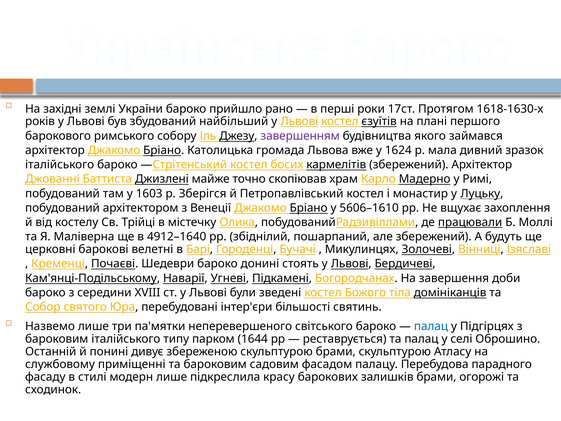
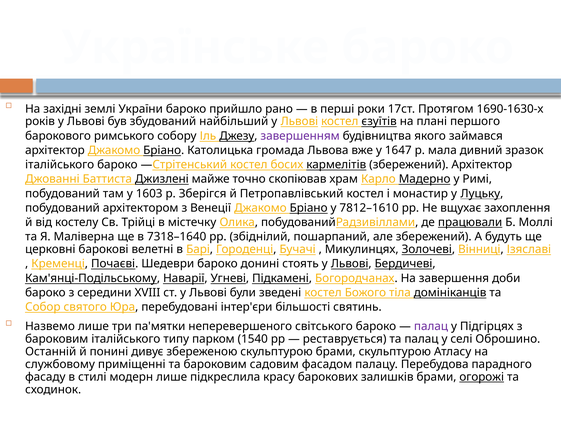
1618-1630-х: 1618-1630-х -> 1690-1630-х
1624: 1624 -> 1647
5606–1610: 5606–1610 -> 7812–1610
4912–1640: 4912–1640 -> 7318–1640
палац at (431, 326) colour: blue -> purple
1644: 1644 -> 1540
огорожі underline: none -> present
